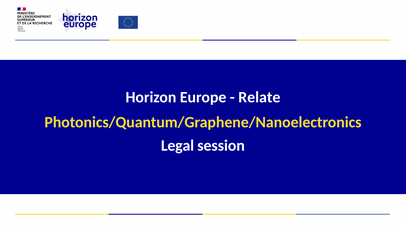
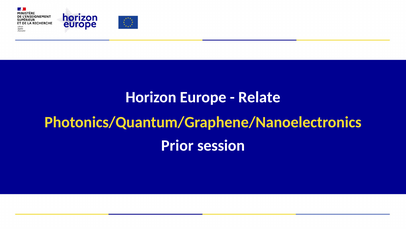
Legal: Legal -> Prior
